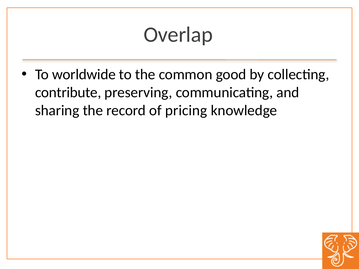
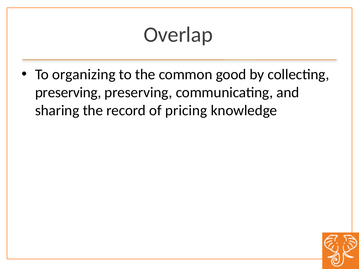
worldwide: worldwide -> organizing
contribute at (68, 93): contribute -> preserving
